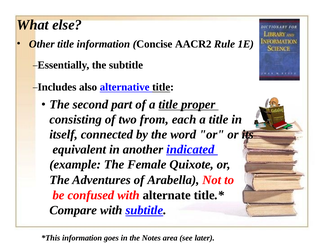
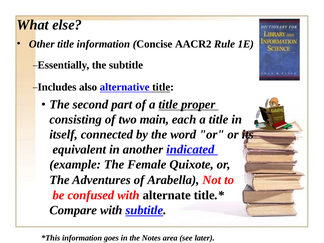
from: from -> main
